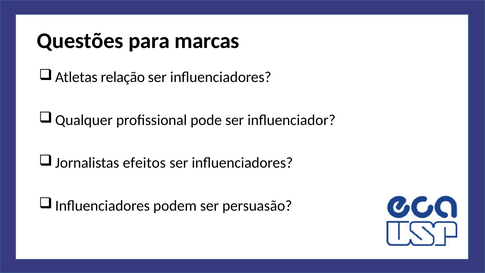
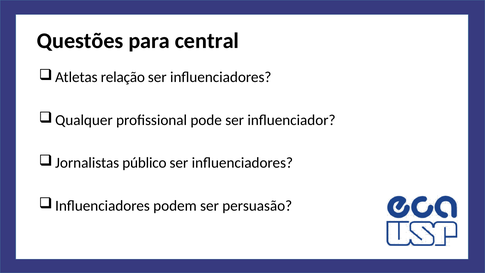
marcas: marcas -> central
efeitos: efeitos -> público
